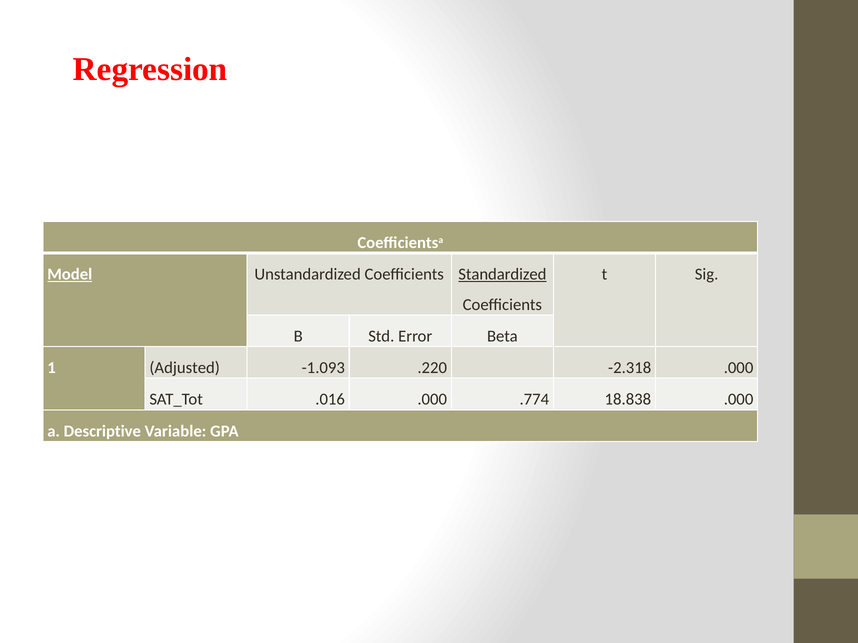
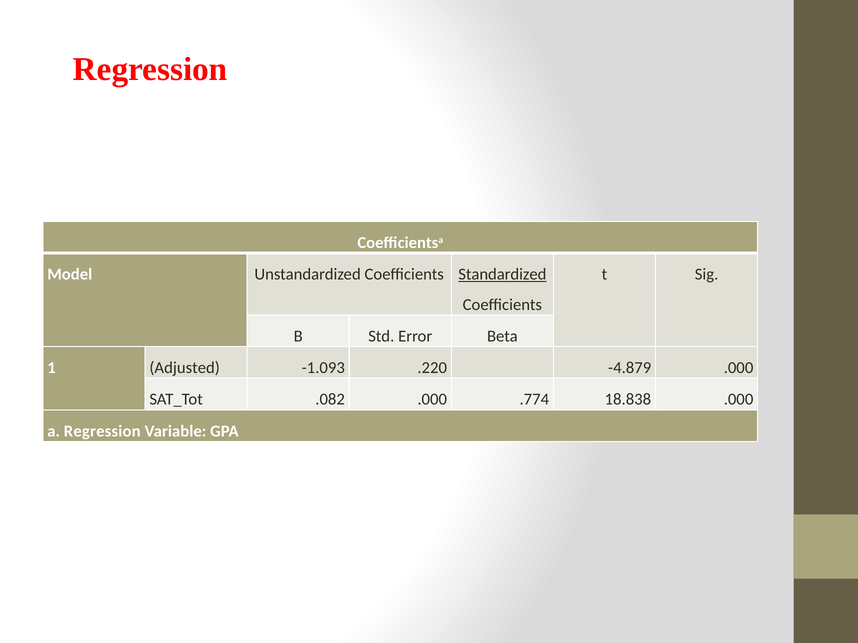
Model underline: present -> none
-2.318: -2.318 -> -4.879
.016: .016 -> .082
a Descriptive: Descriptive -> Regression
